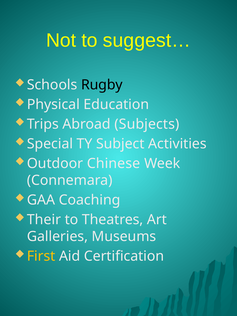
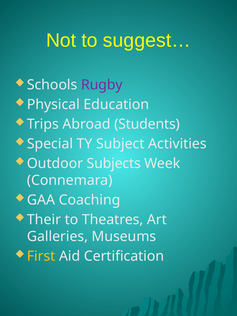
Rugby colour: black -> purple
Subjects: Subjects -> Students
Chinese: Chinese -> Subjects
